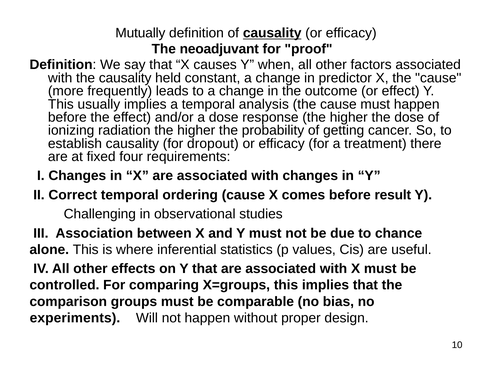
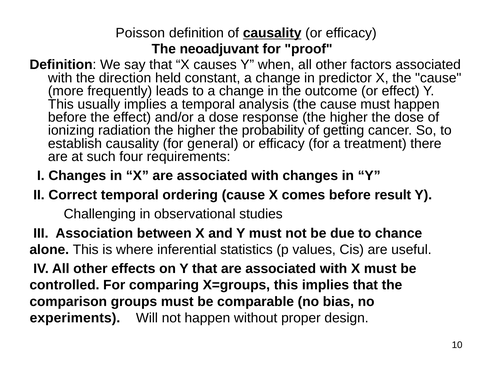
Mutually: Mutually -> Poisson
the causality: causality -> direction
dropout: dropout -> general
fixed: fixed -> such
